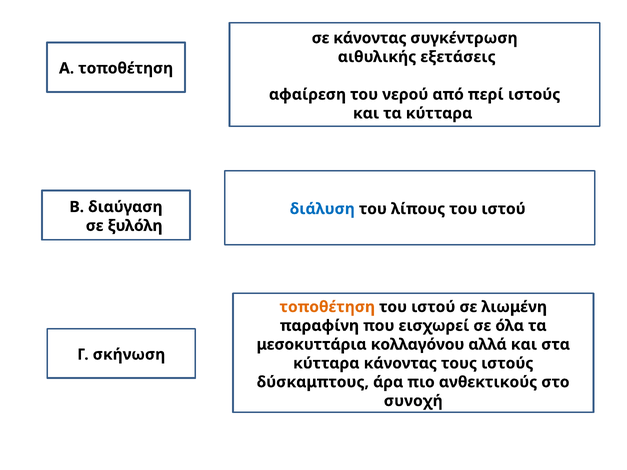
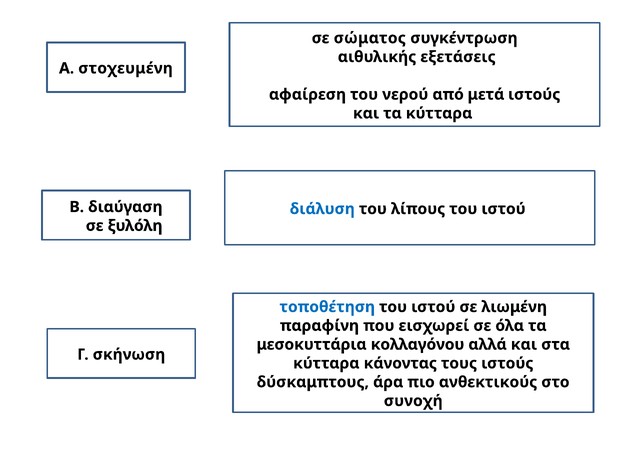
σε κάνοντας: κάνοντας -> σώματος
Α τοποθέτηση: τοποθέτηση -> στοχευμένη
περί: περί -> μετά
τοποθέτηση at (327, 307) colour: orange -> blue
